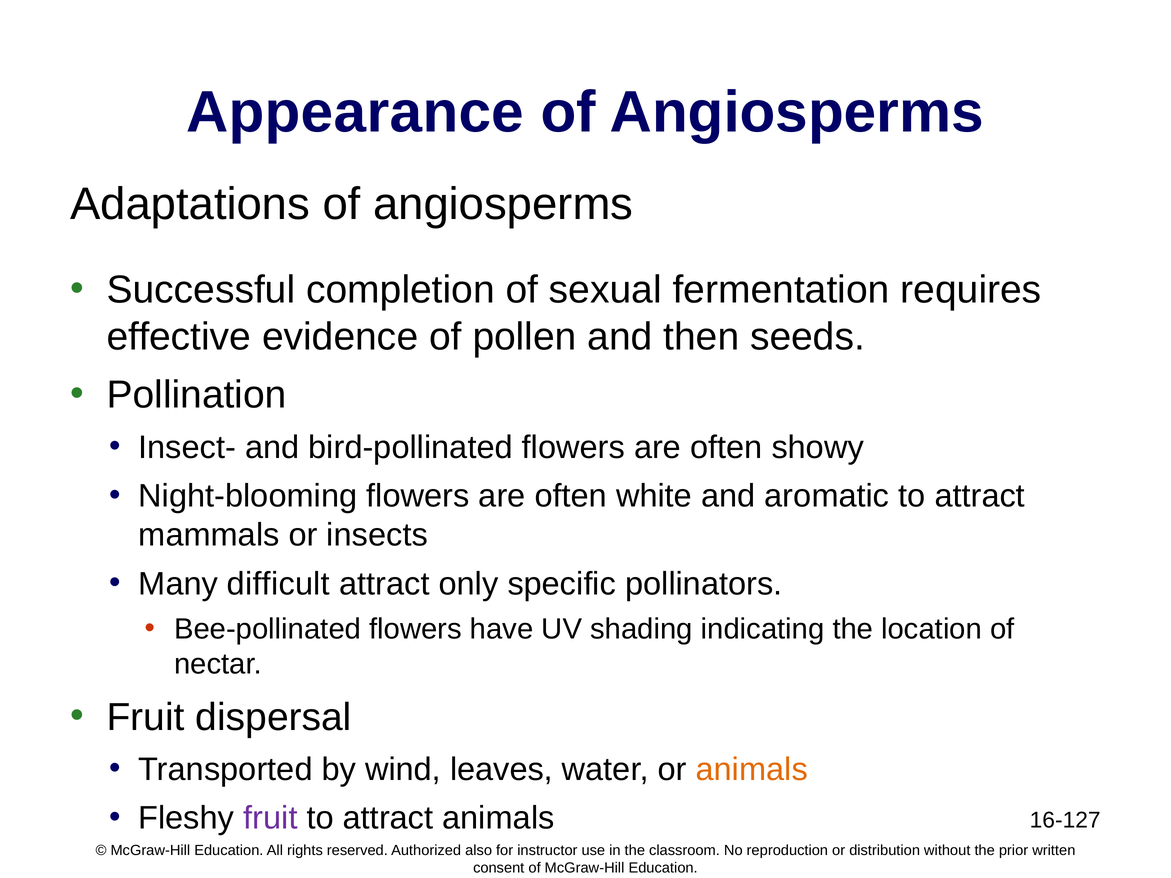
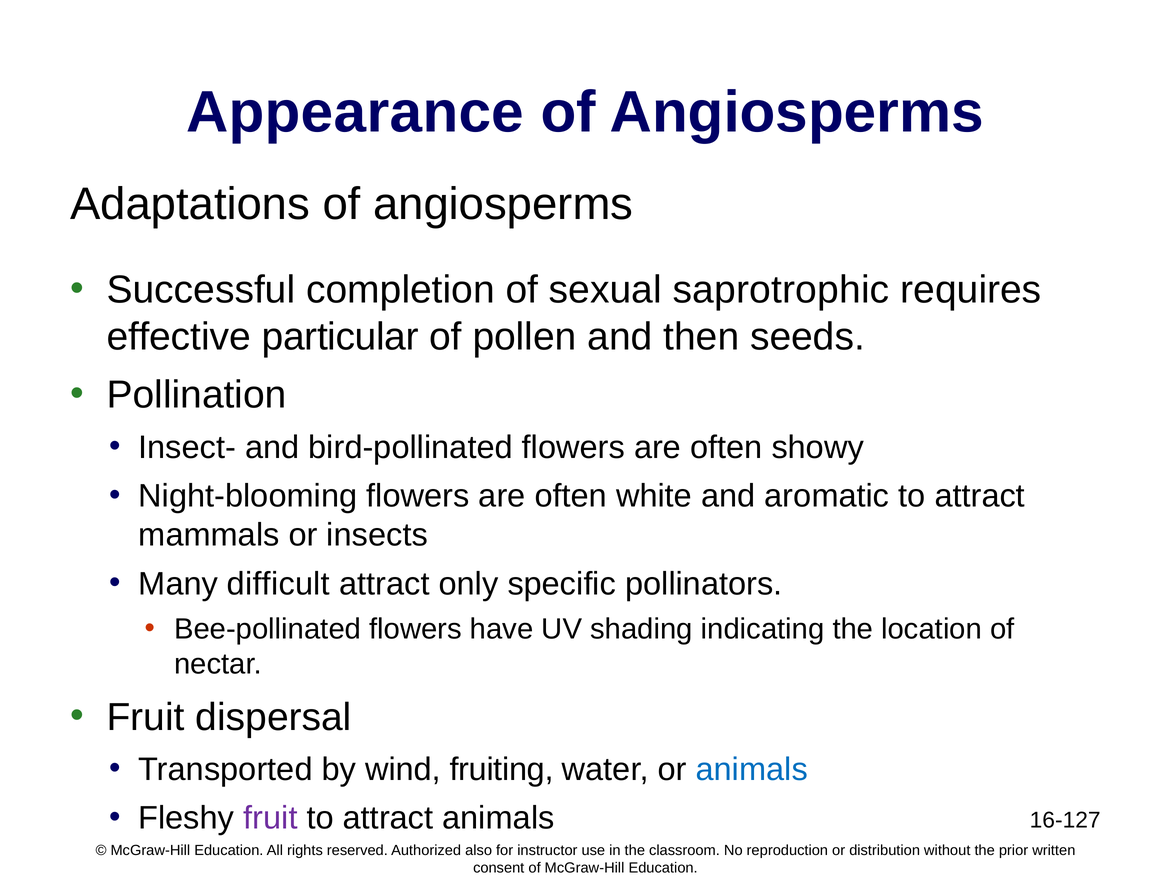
fermentation: fermentation -> saprotrophic
evidence: evidence -> particular
leaves: leaves -> fruiting
animals at (752, 770) colour: orange -> blue
